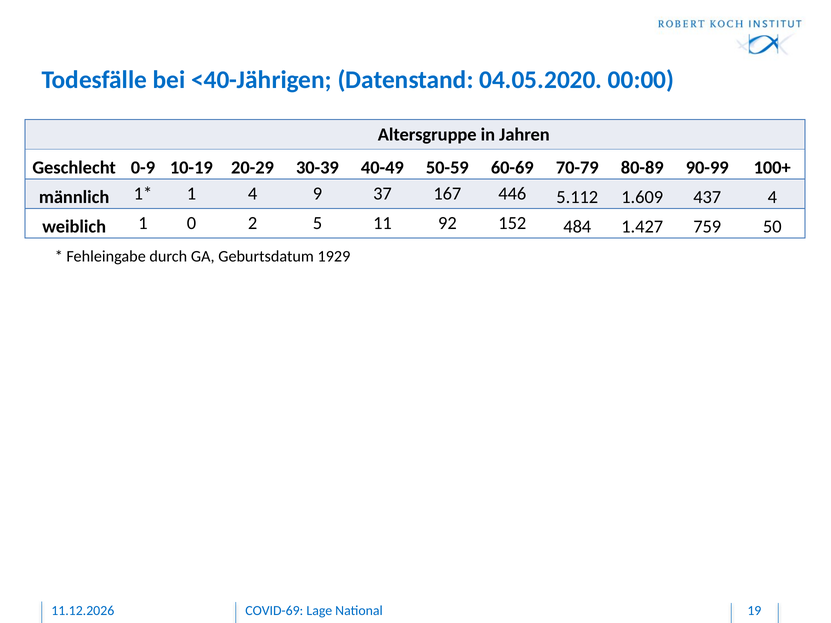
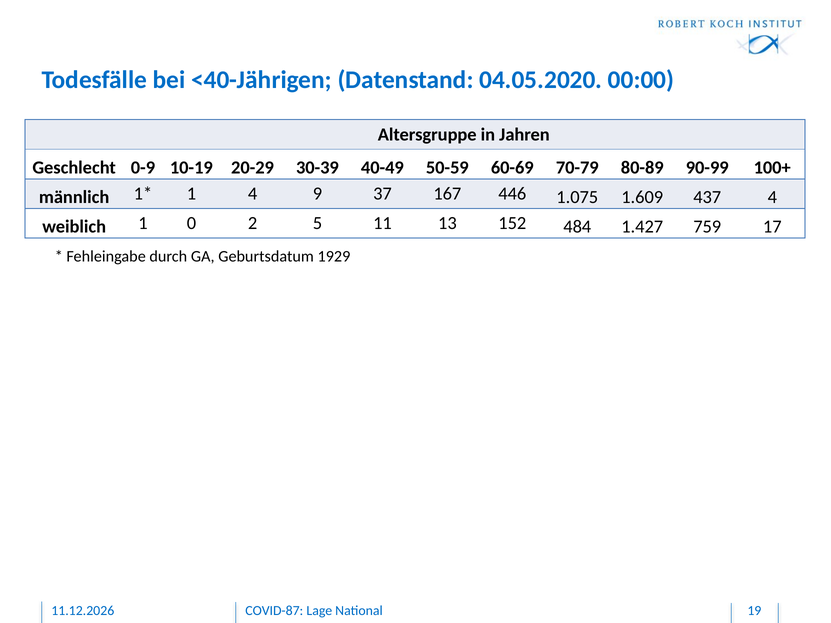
5.112: 5.112 -> 1.075
92: 92 -> 13
50: 50 -> 17
COVID-69: COVID-69 -> COVID-87
